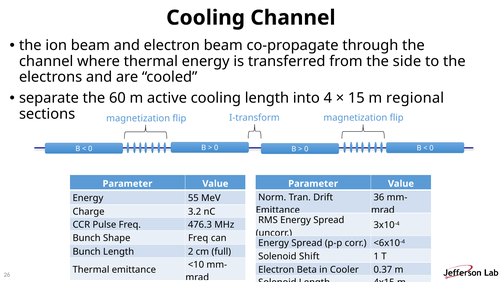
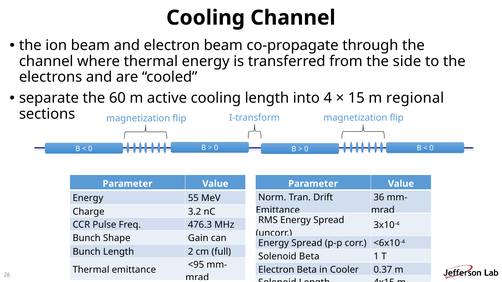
Shape Freq: Freq -> Gain
Solenoid Shift: Shift -> Beta
<10: <10 -> <95
